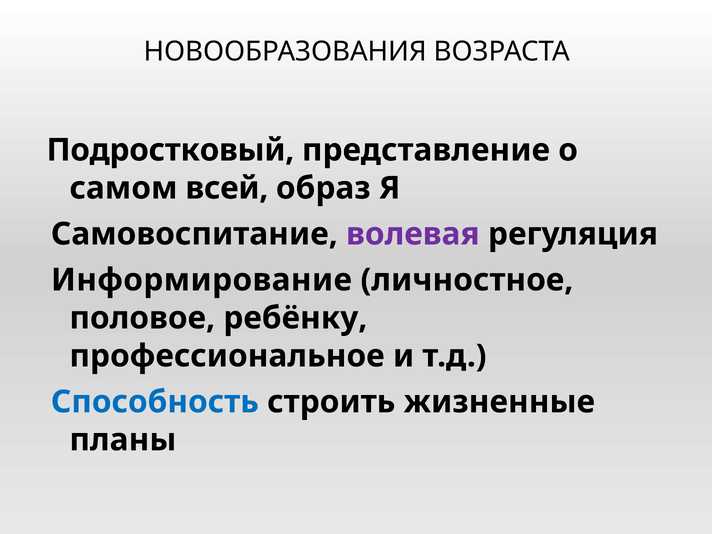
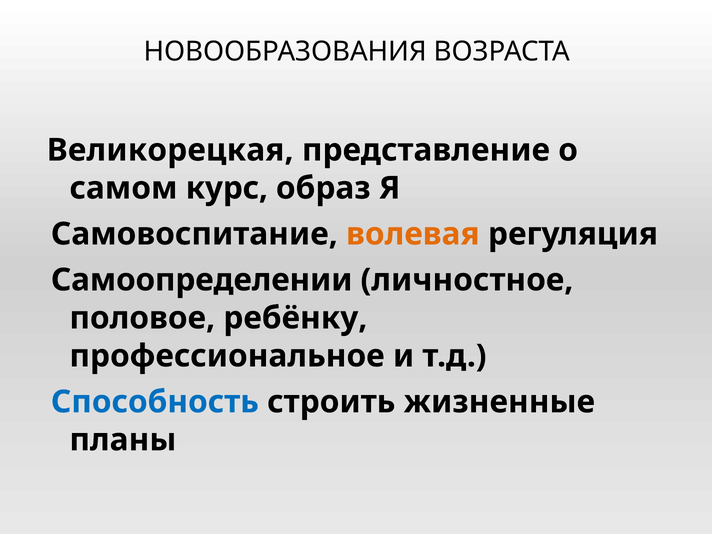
Подростковый: Подростковый -> Великорецкая
всей: всей -> курс
волевая colour: purple -> orange
Информирование: Информирование -> Самоопределении
